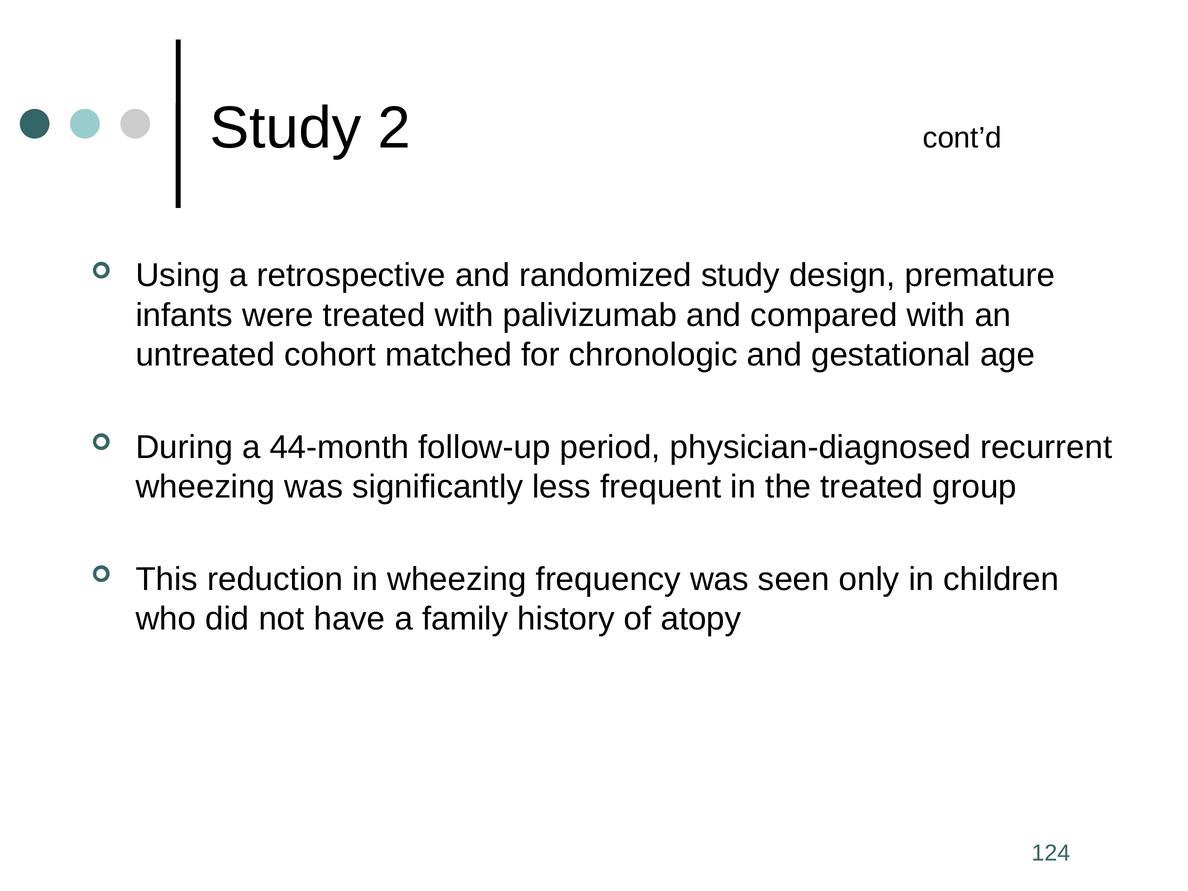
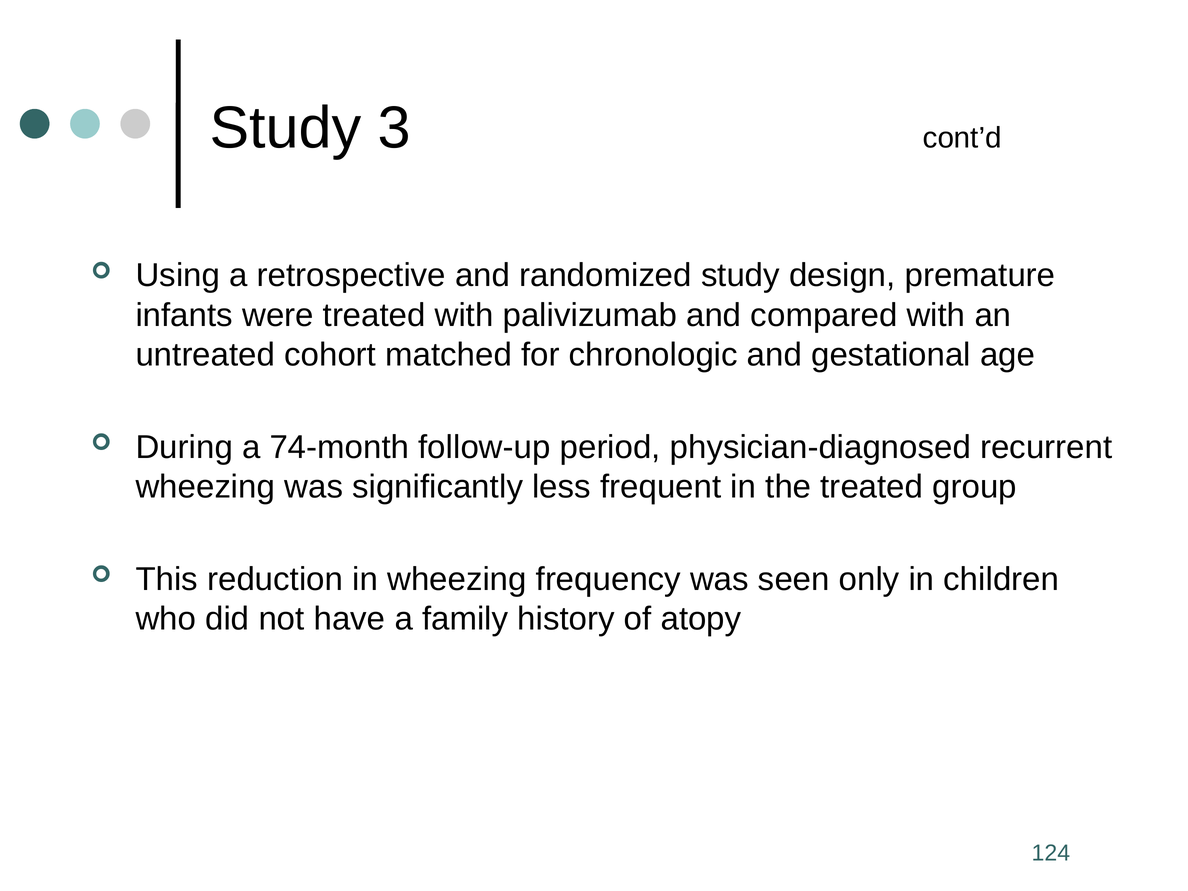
2: 2 -> 3
44-month: 44-month -> 74-month
